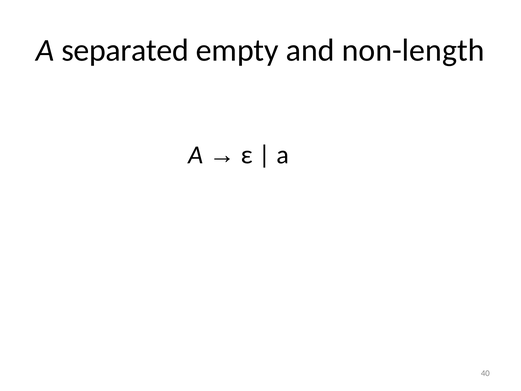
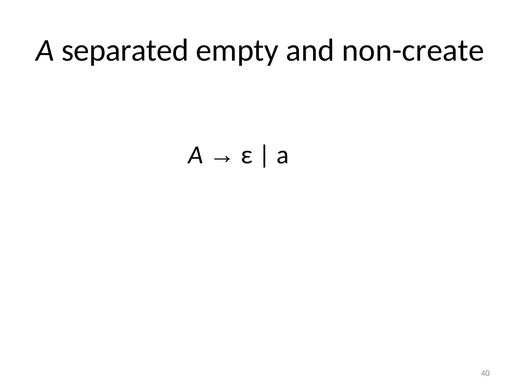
non-length: non-length -> non-create
